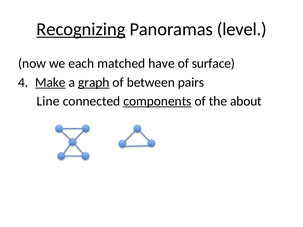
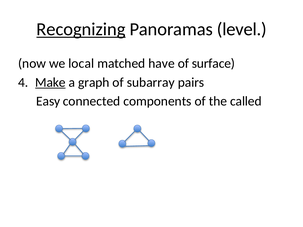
each: each -> local
graph underline: present -> none
between: between -> subarray
Line: Line -> Easy
components underline: present -> none
about: about -> called
